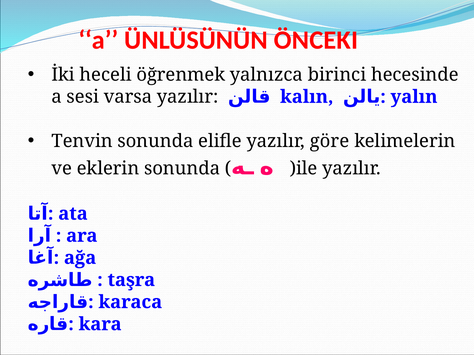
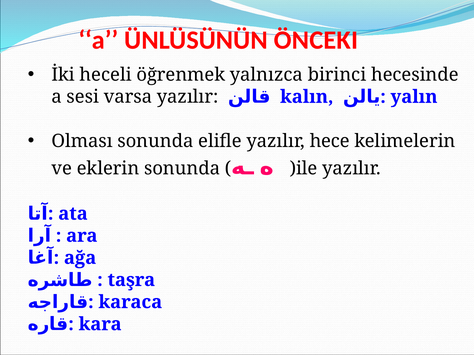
Tenvin: Tenvin -> Olması
göre: göre -> hece
